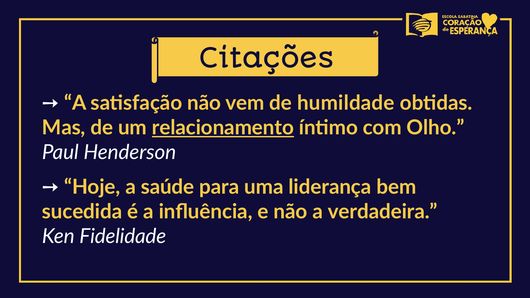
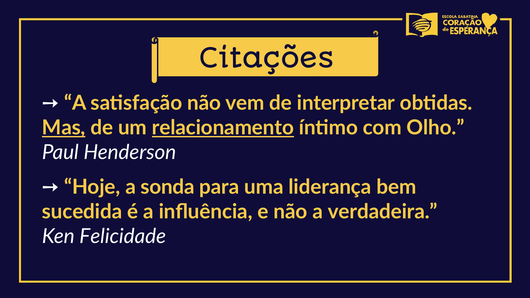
humildade: humildade -> interpretar
Mas underline: none -> present
saúde: saúde -> sonda
Fidelidade: Fidelidade -> Felicidade
